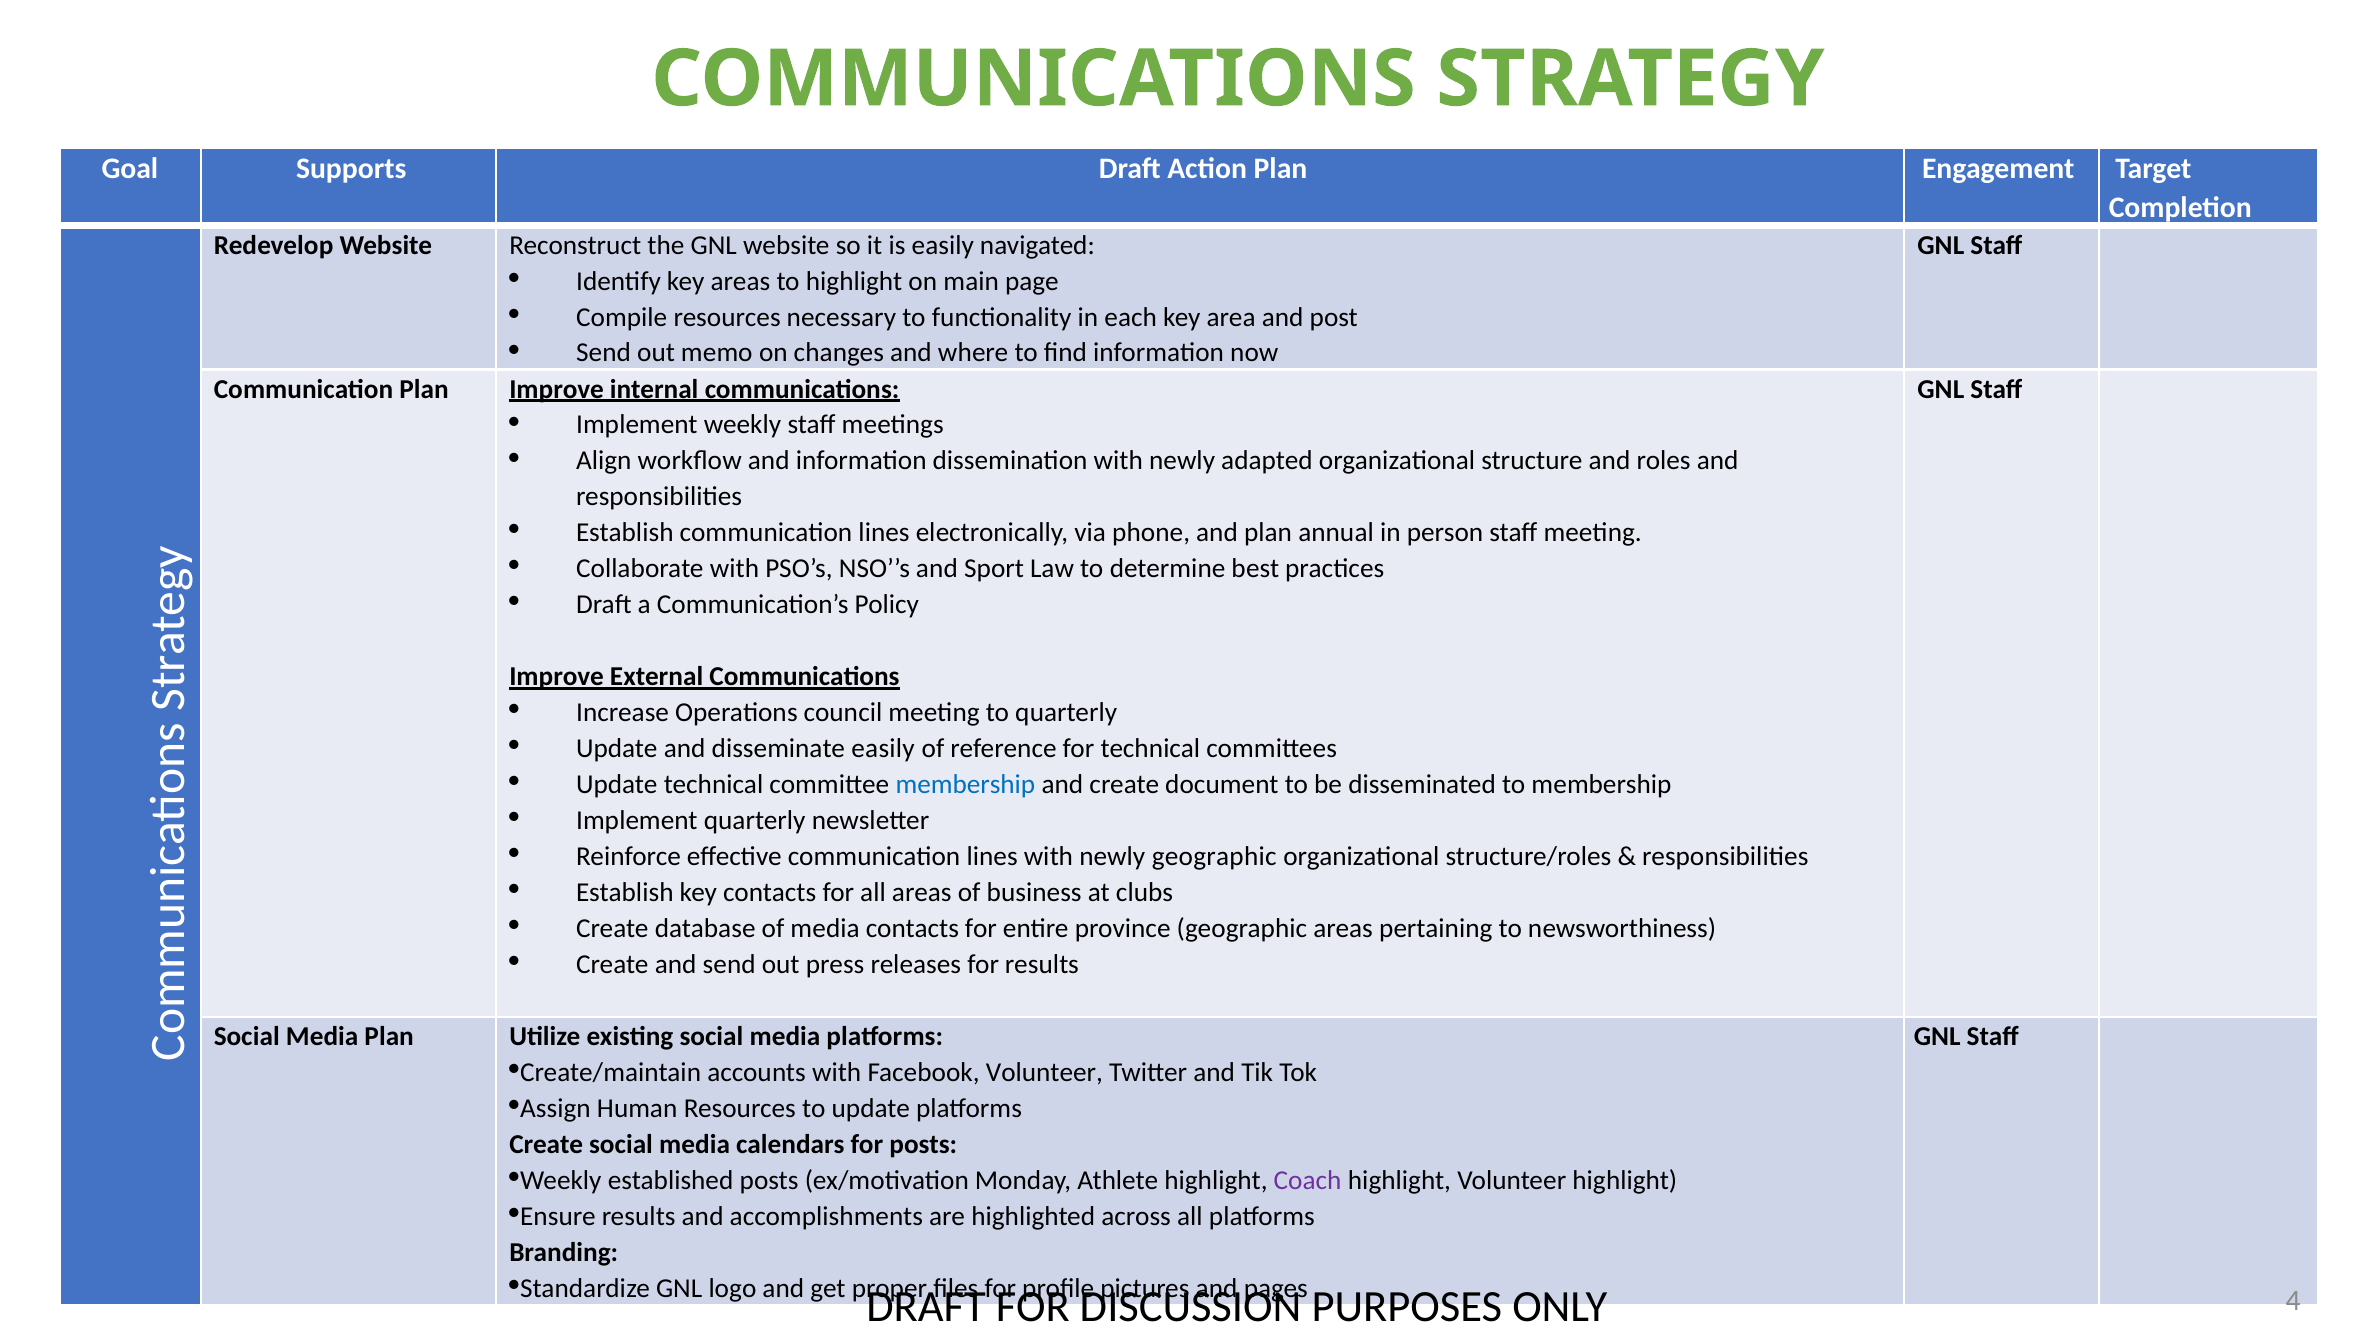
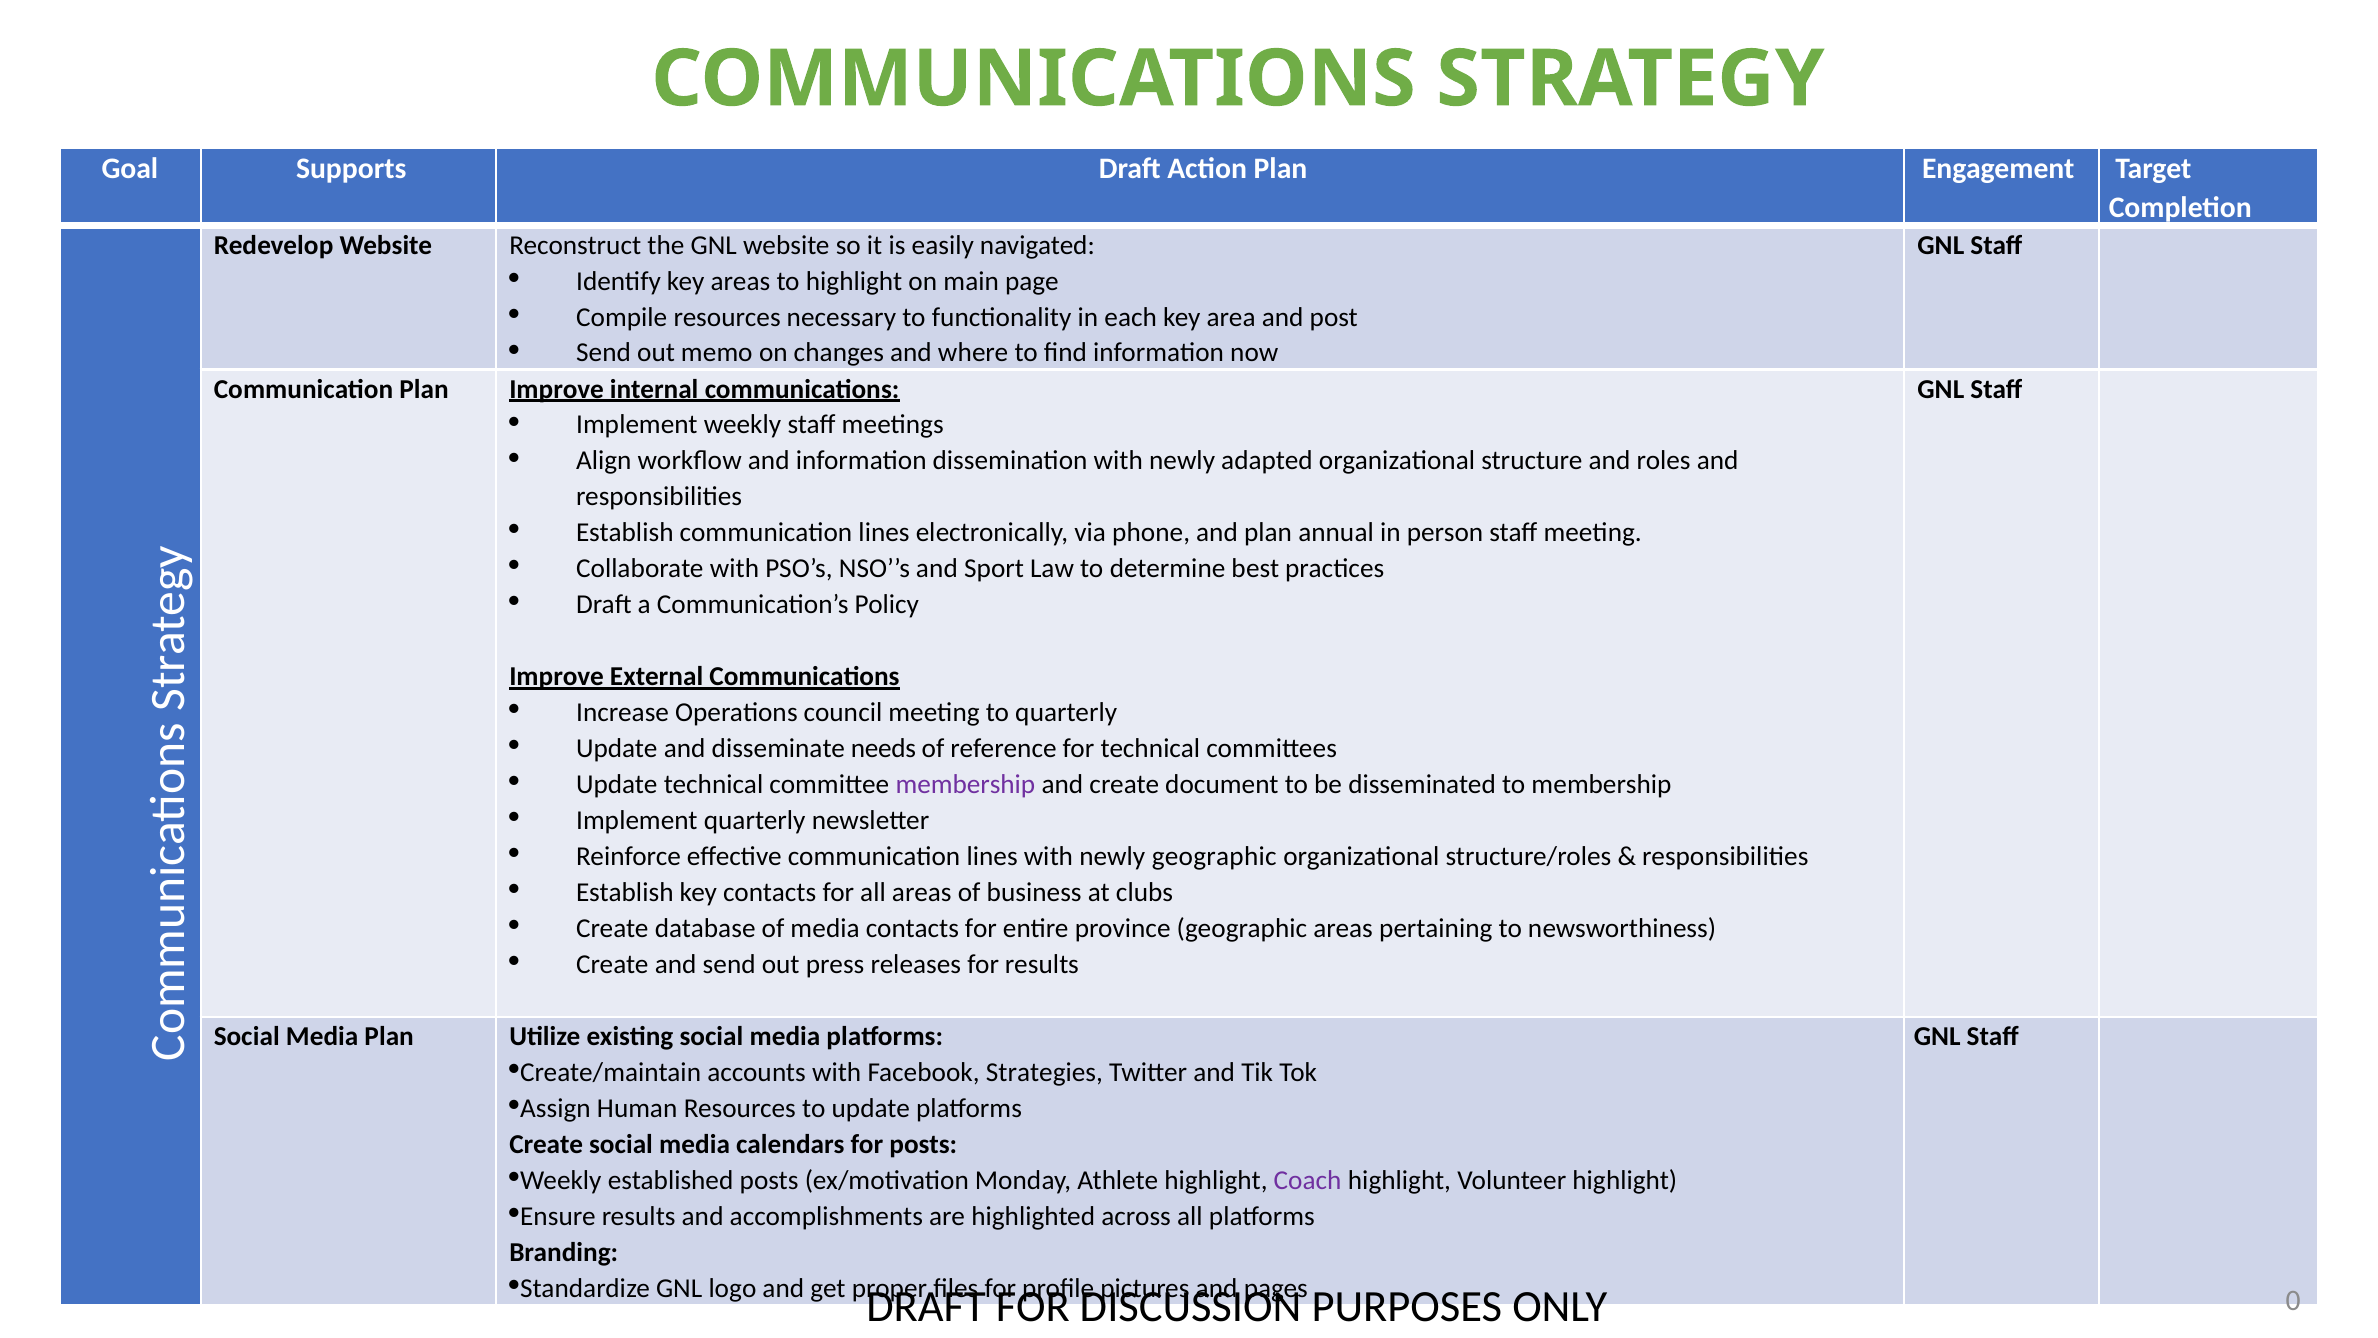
disseminate easily: easily -> needs
membership at (965, 784) colour: blue -> purple
Facebook Volunteer: Volunteer -> Strategies
4: 4 -> 0
